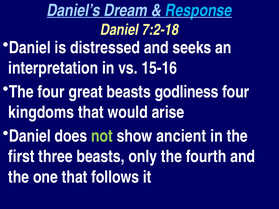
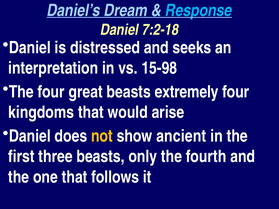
15-16: 15-16 -> 15-98
godliness: godliness -> extremely
not colour: light green -> yellow
